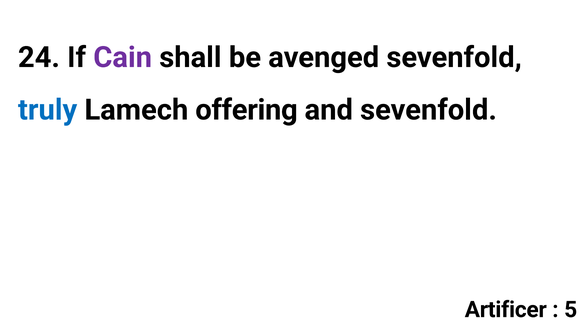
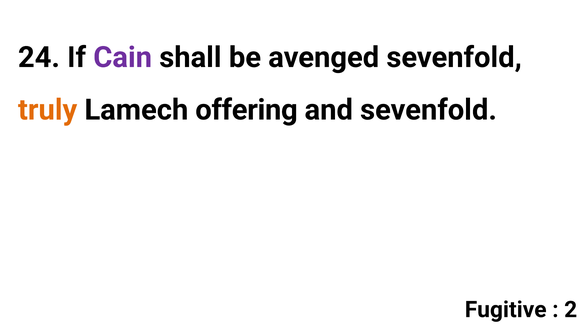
truly colour: blue -> orange
Artificer: Artificer -> Fugitive
5: 5 -> 2
